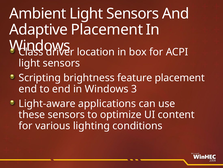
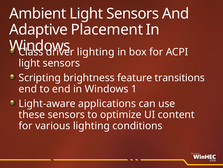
location at (96, 52): location -> lighting
feature placement: placement -> transitions
3: 3 -> 1
